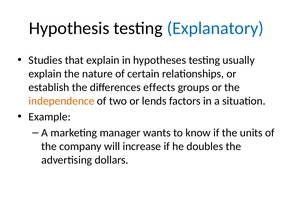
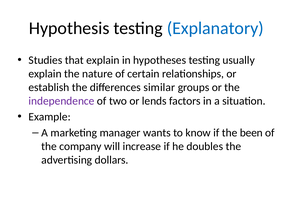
effects: effects -> similar
independence colour: orange -> purple
units: units -> been
